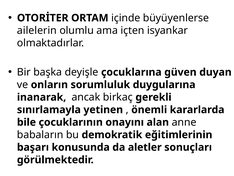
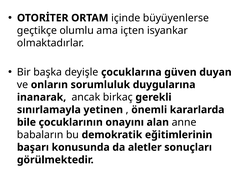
ailelerin: ailelerin -> geçtikçe
